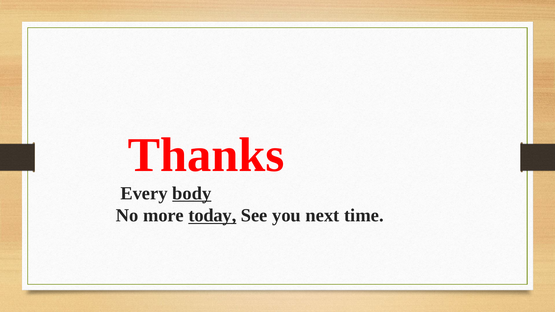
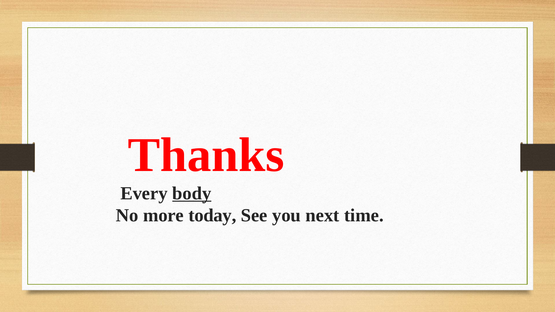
today underline: present -> none
